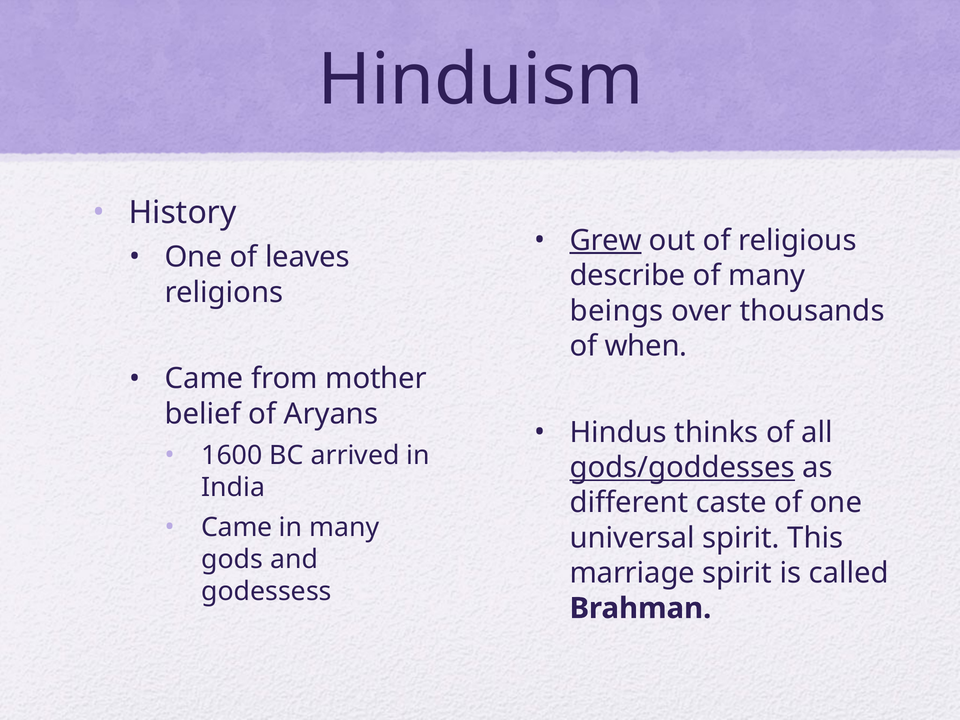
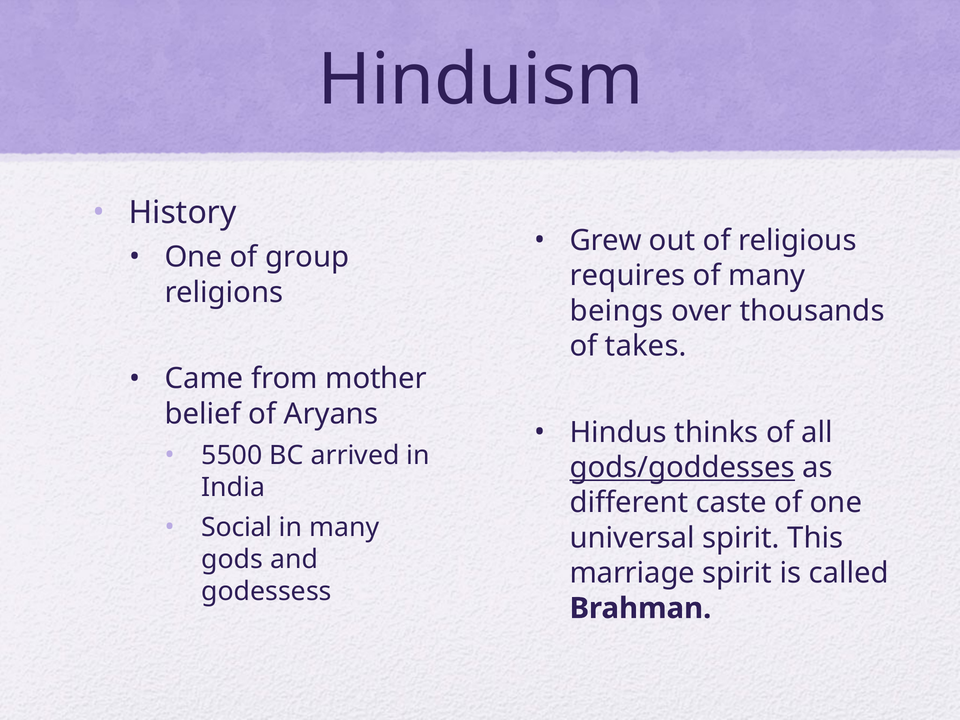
Grew underline: present -> none
leaves: leaves -> group
describe: describe -> requires
when: when -> takes
1600: 1600 -> 5500
Came at (237, 527): Came -> Social
